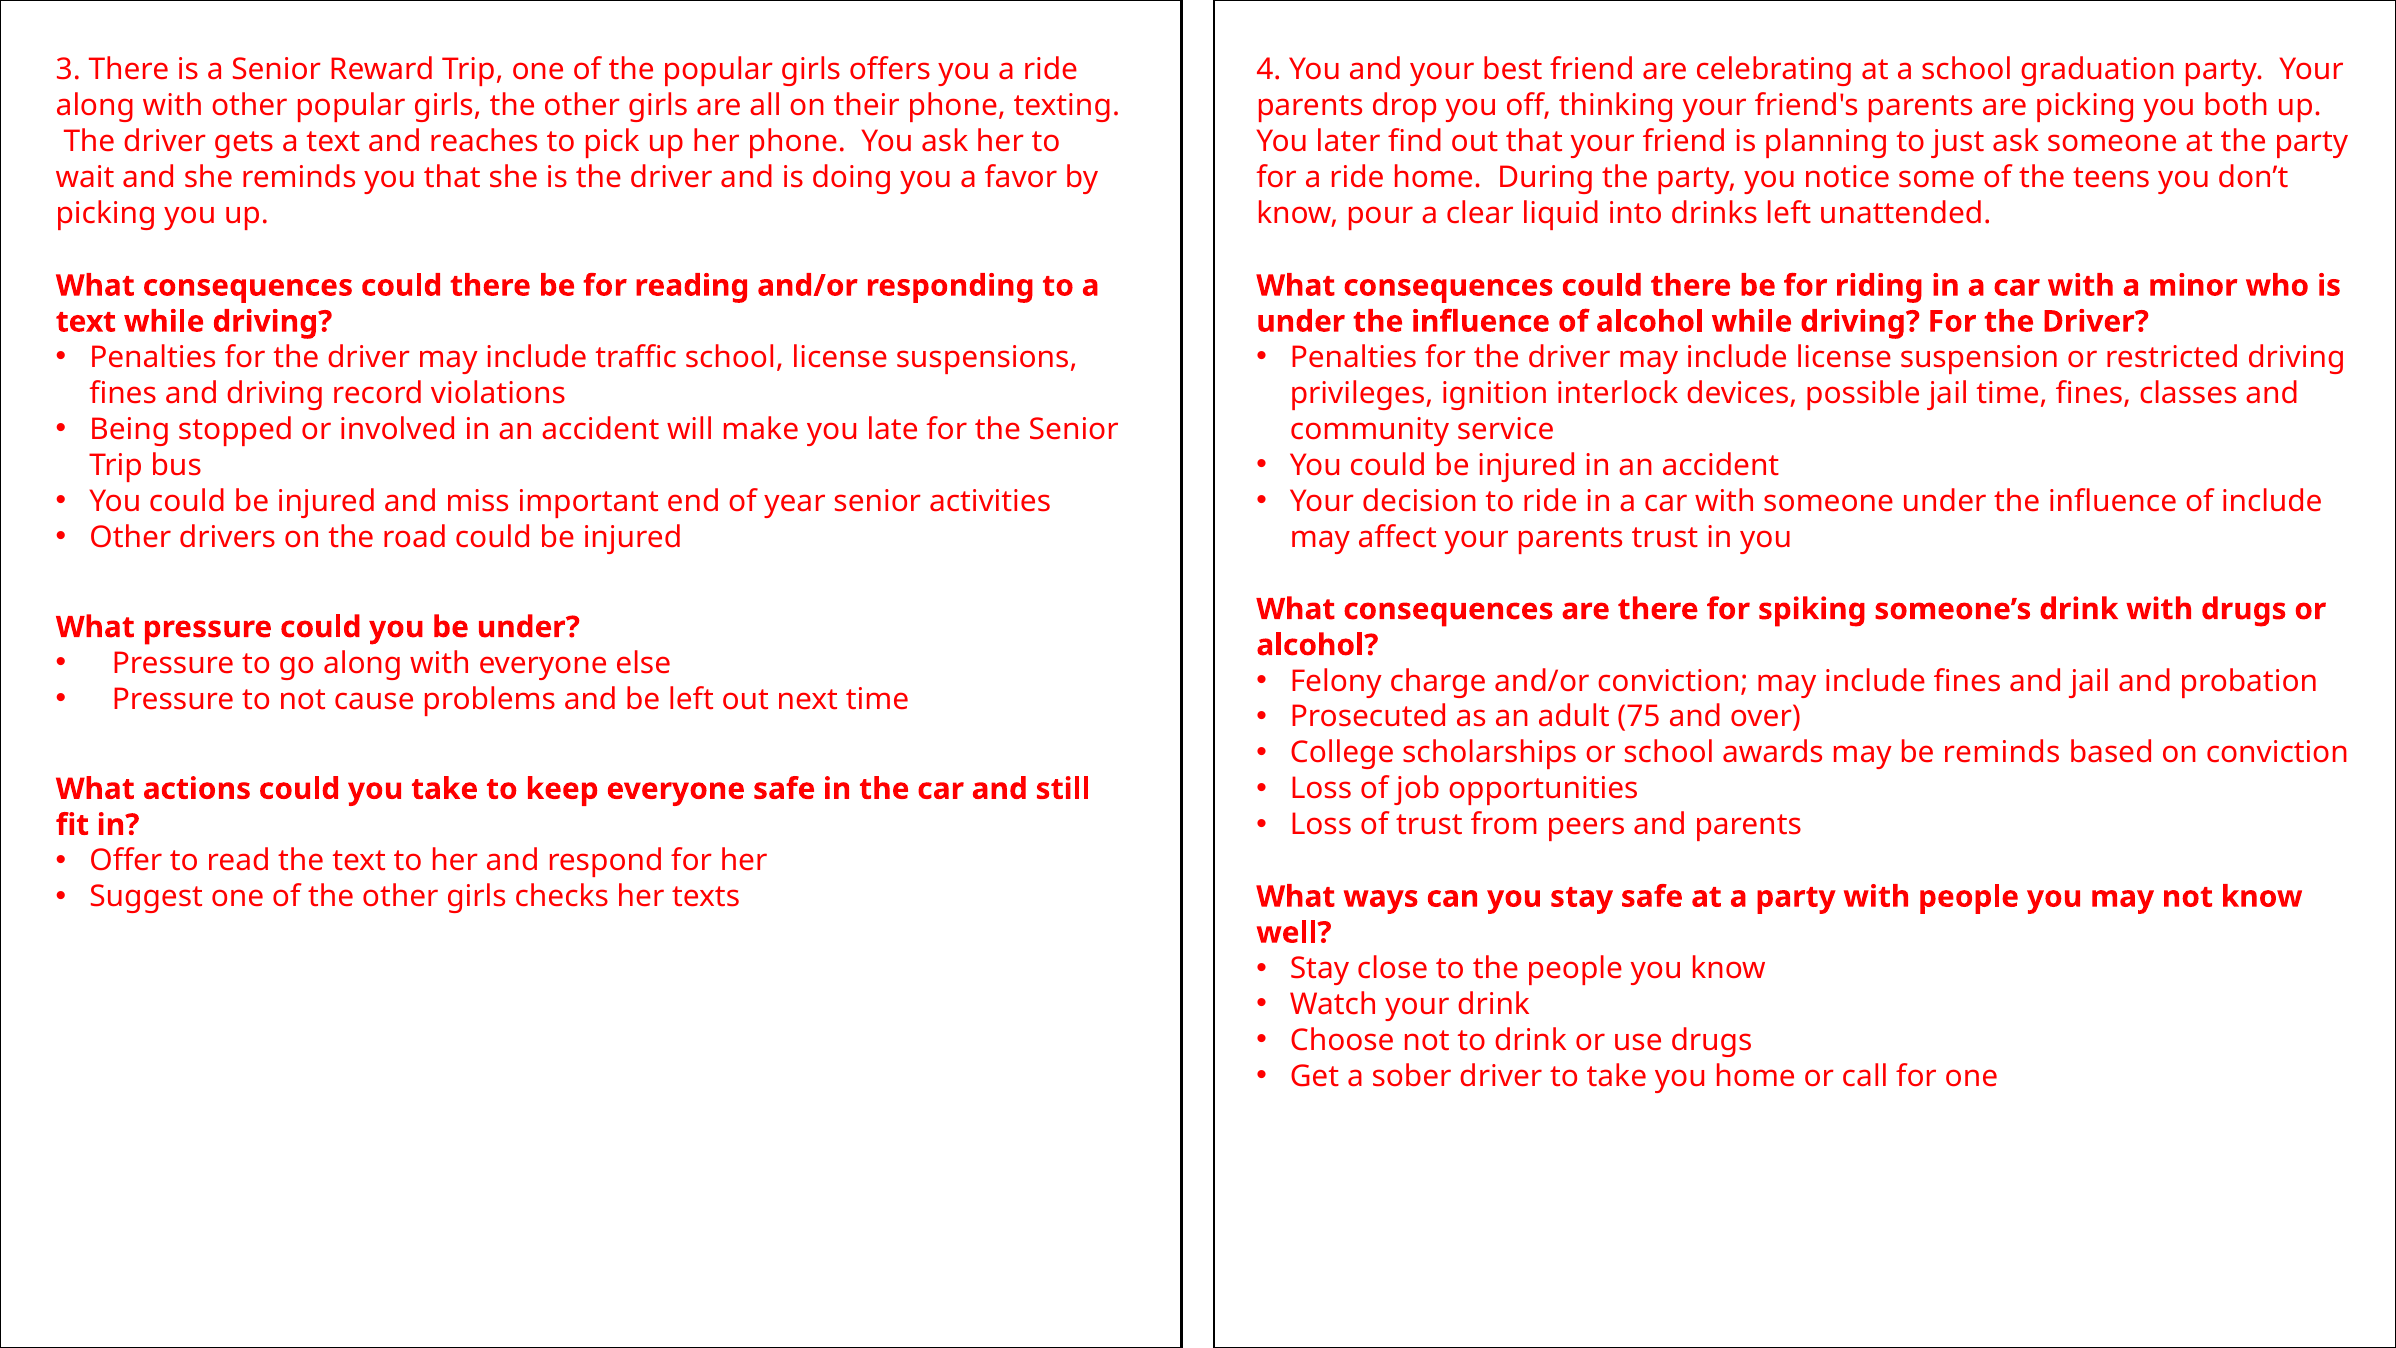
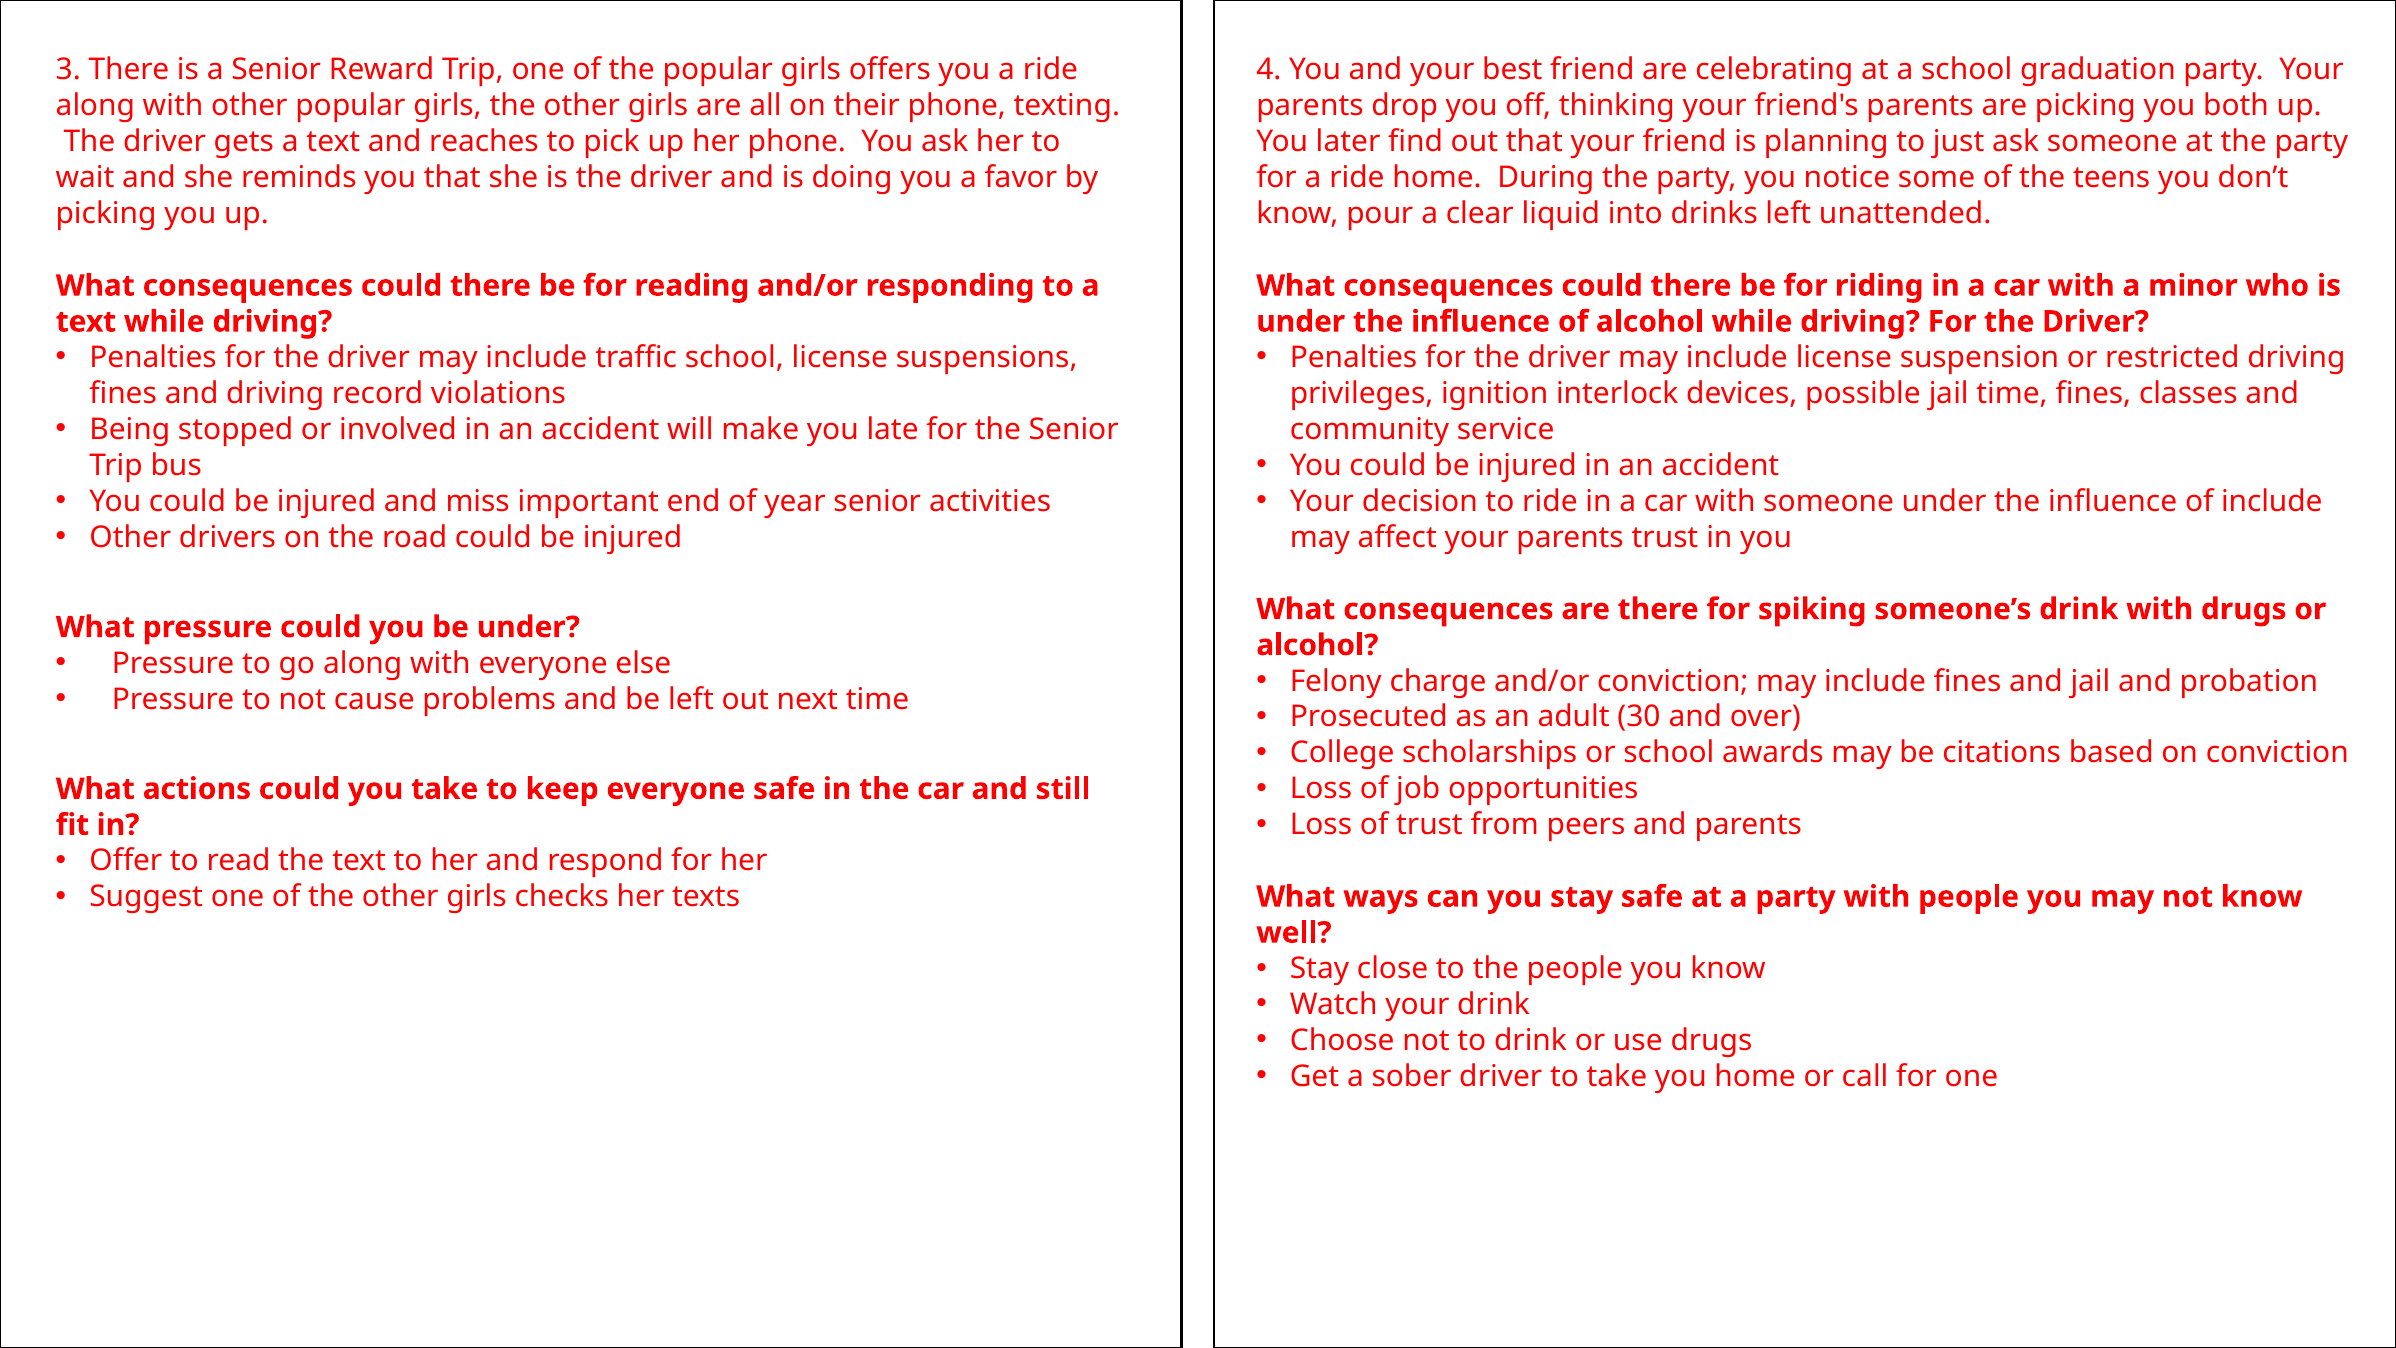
75: 75 -> 30
be reminds: reminds -> citations
